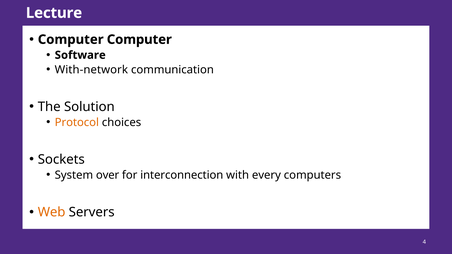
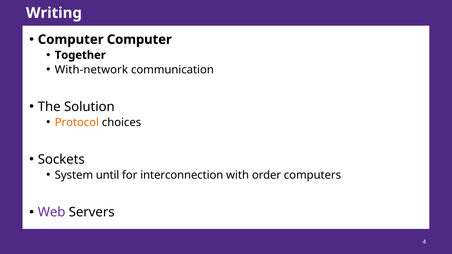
Lecture: Lecture -> Writing
Software: Software -> Together
over: over -> until
every: every -> order
Web colour: orange -> purple
